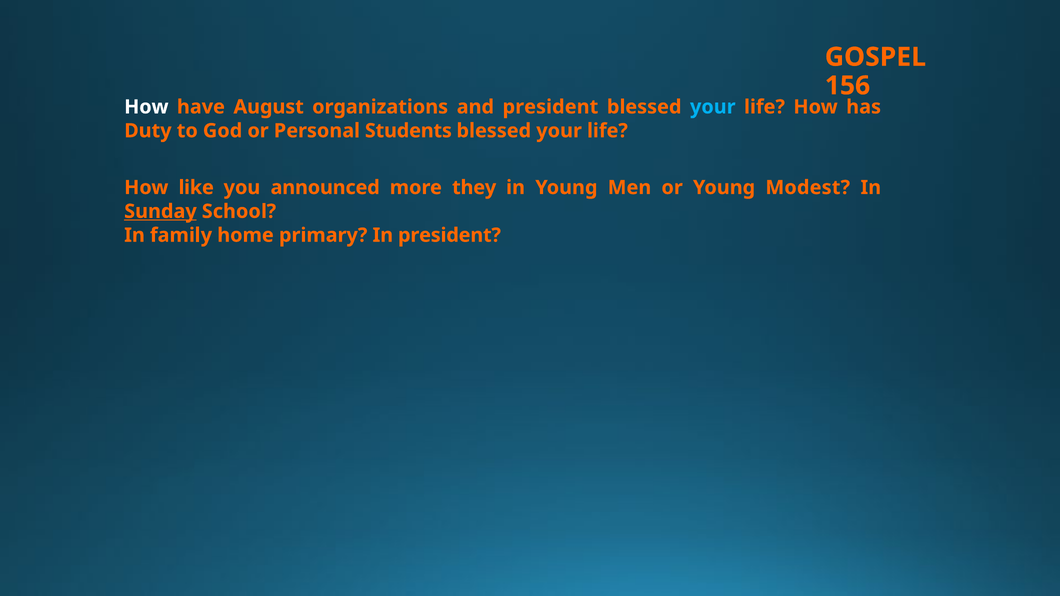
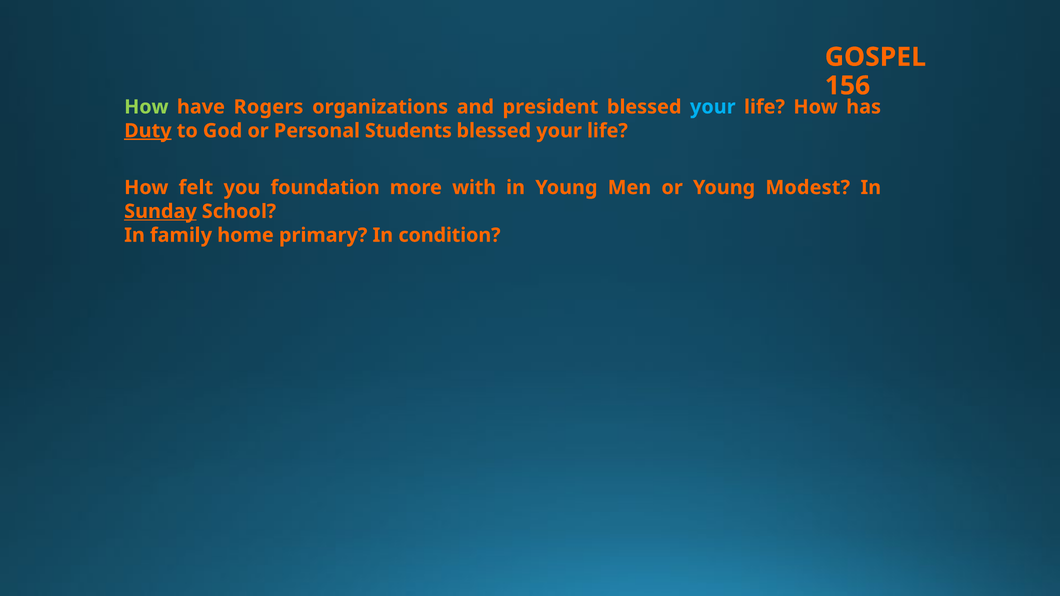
How at (146, 107) colour: white -> light green
August: August -> Rogers
Duty underline: none -> present
like: like -> felt
announced: announced -> foundation
they: they -> with
In president: president -> condition
